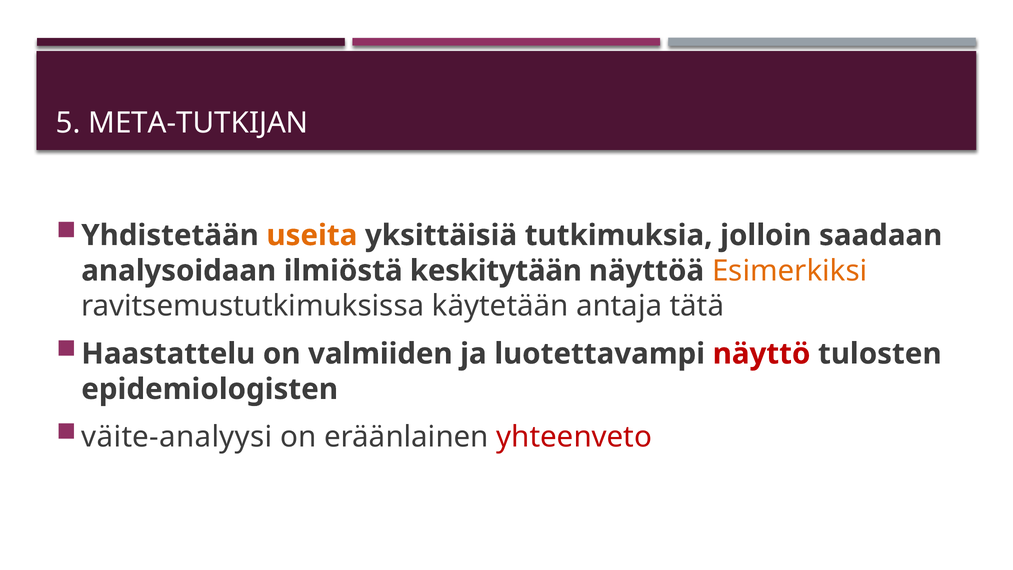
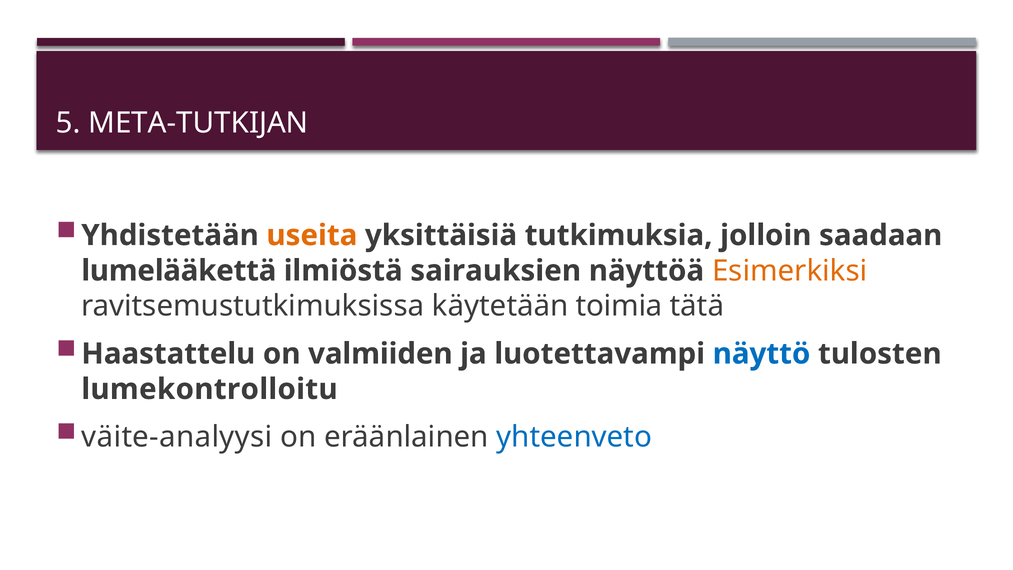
analysoidaan: analysoidaan -> lumelääkettä
keskitytään: keskitytään -> sairauksien
antaja: antaja -> toimia
näyttö colour: red -> blue
epidemiologisten: epidemiologisten -> lumekontrolloitu
yhteenveto colour: red -> blue
